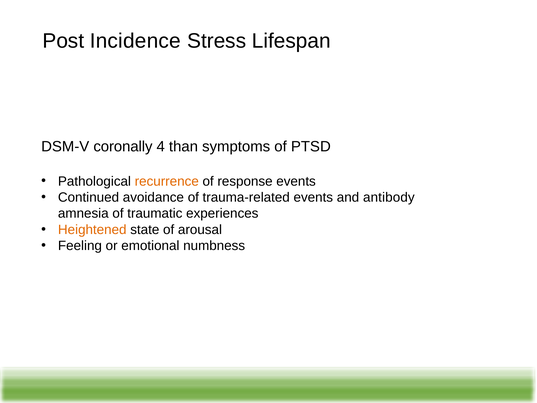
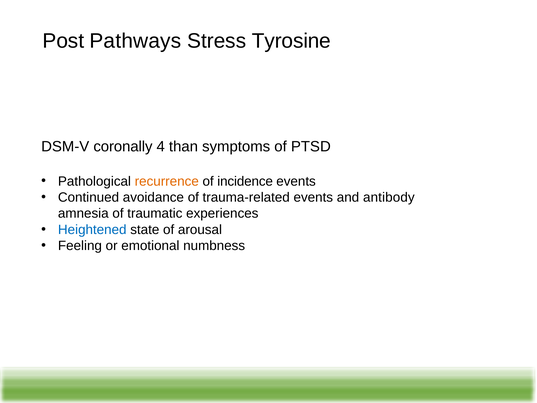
Incidence: Incidence -> Pathways
Lifespan: Lifespan -> Tyrosine
response: response -> incidence
Heightened colour: orange -> blue
